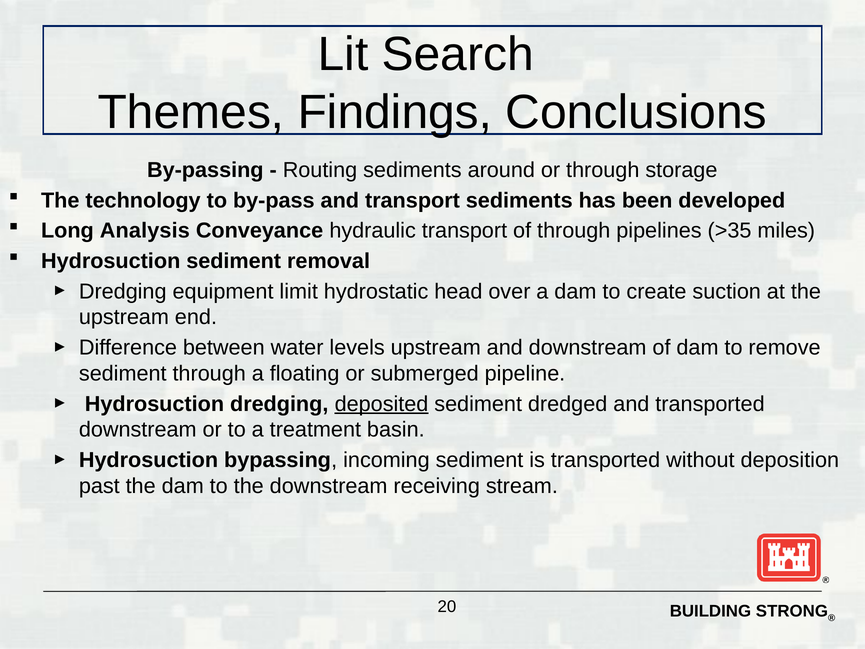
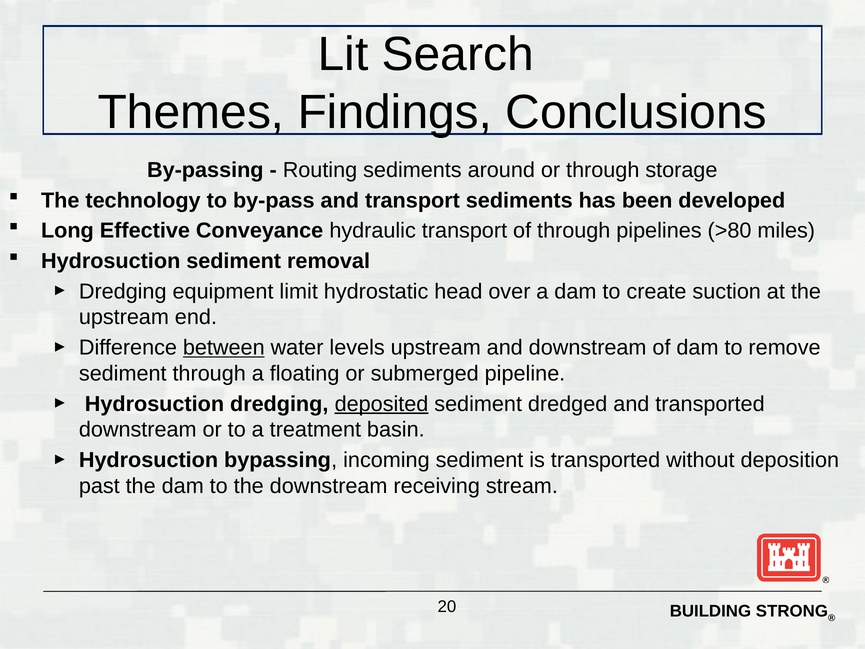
Analysis: Analysis -> Effective
>35: >35 -> >80
between underline: none -> present
